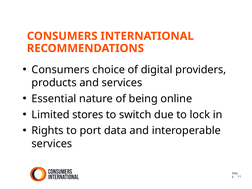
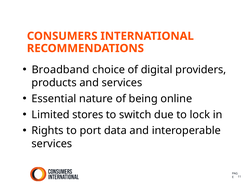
Consumers at (61, 70): Consumers -> Broadband
